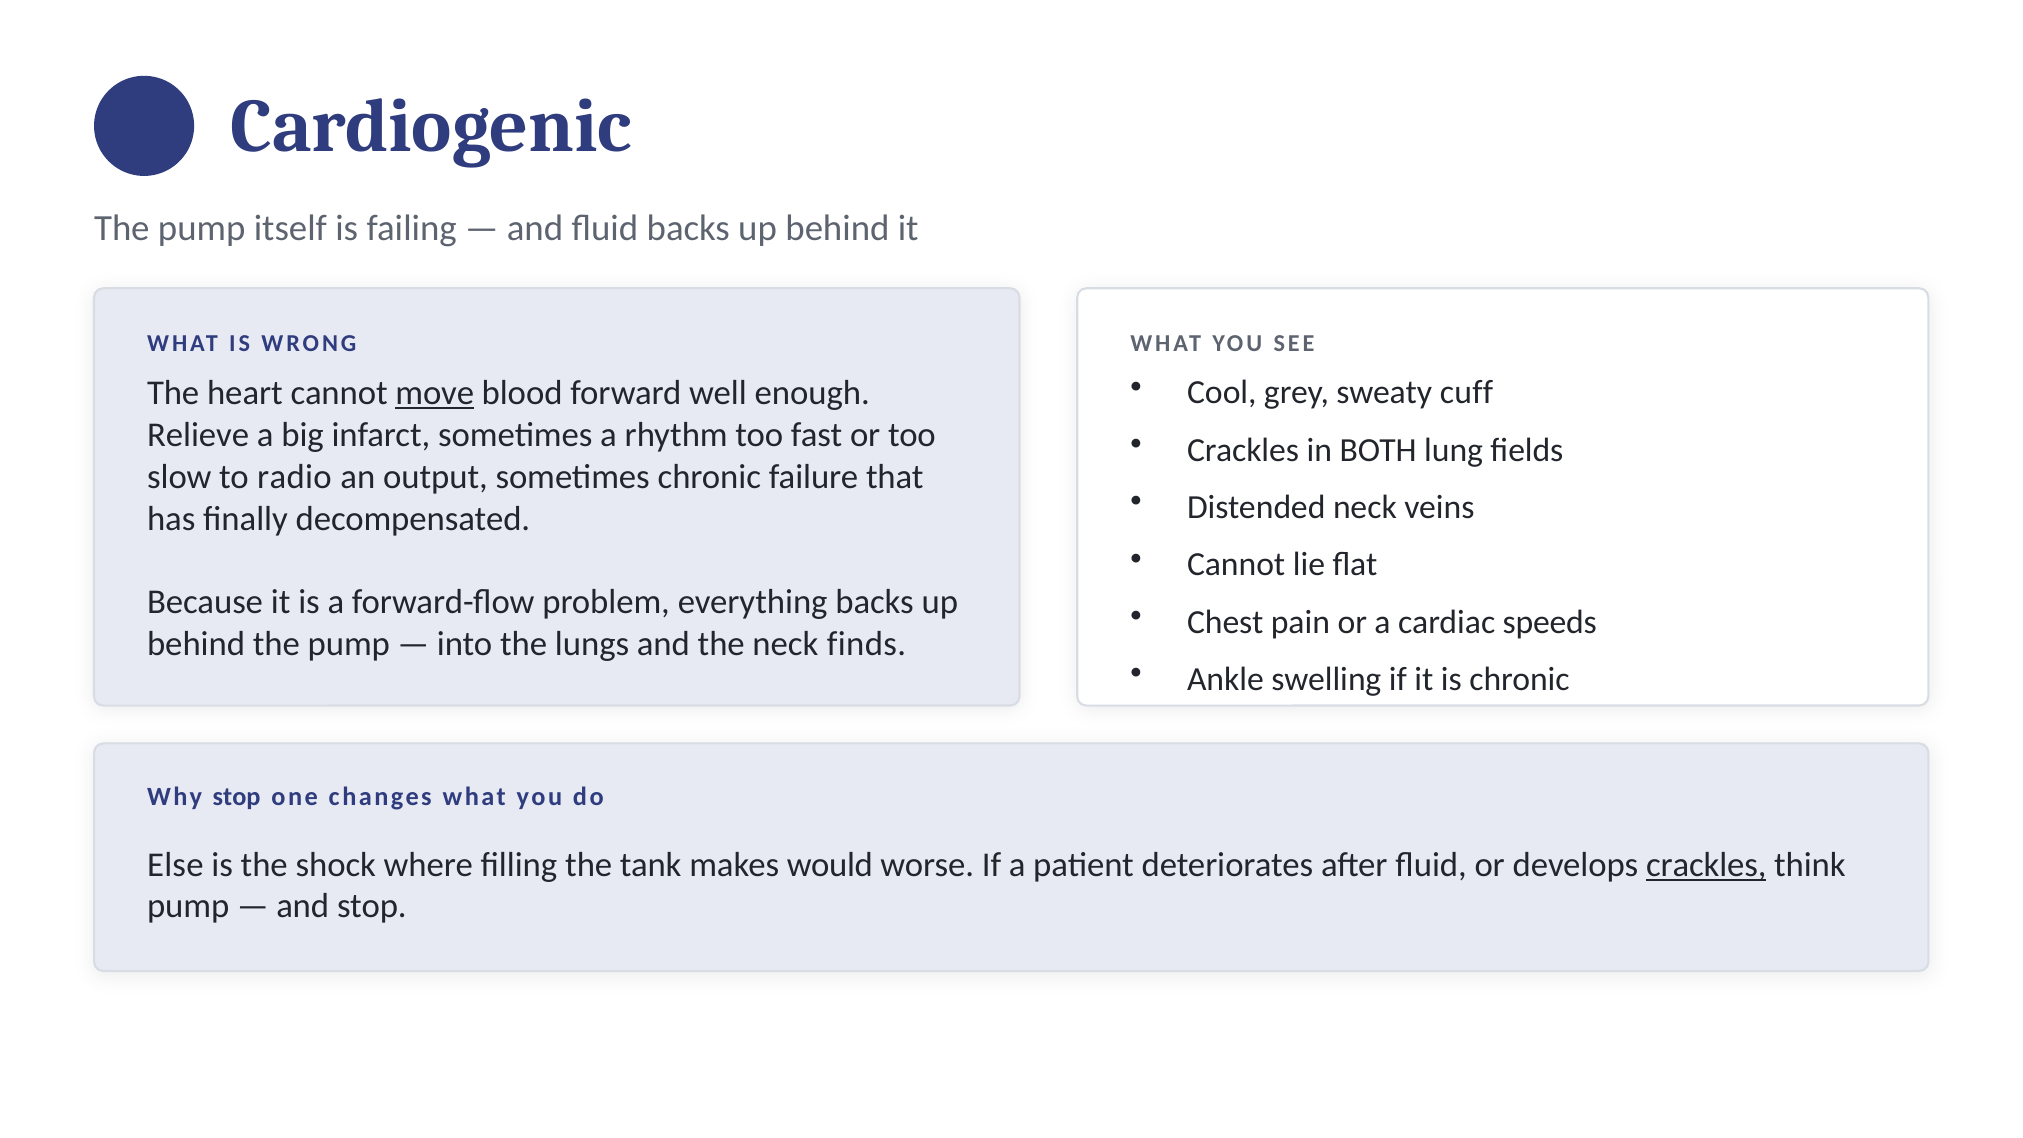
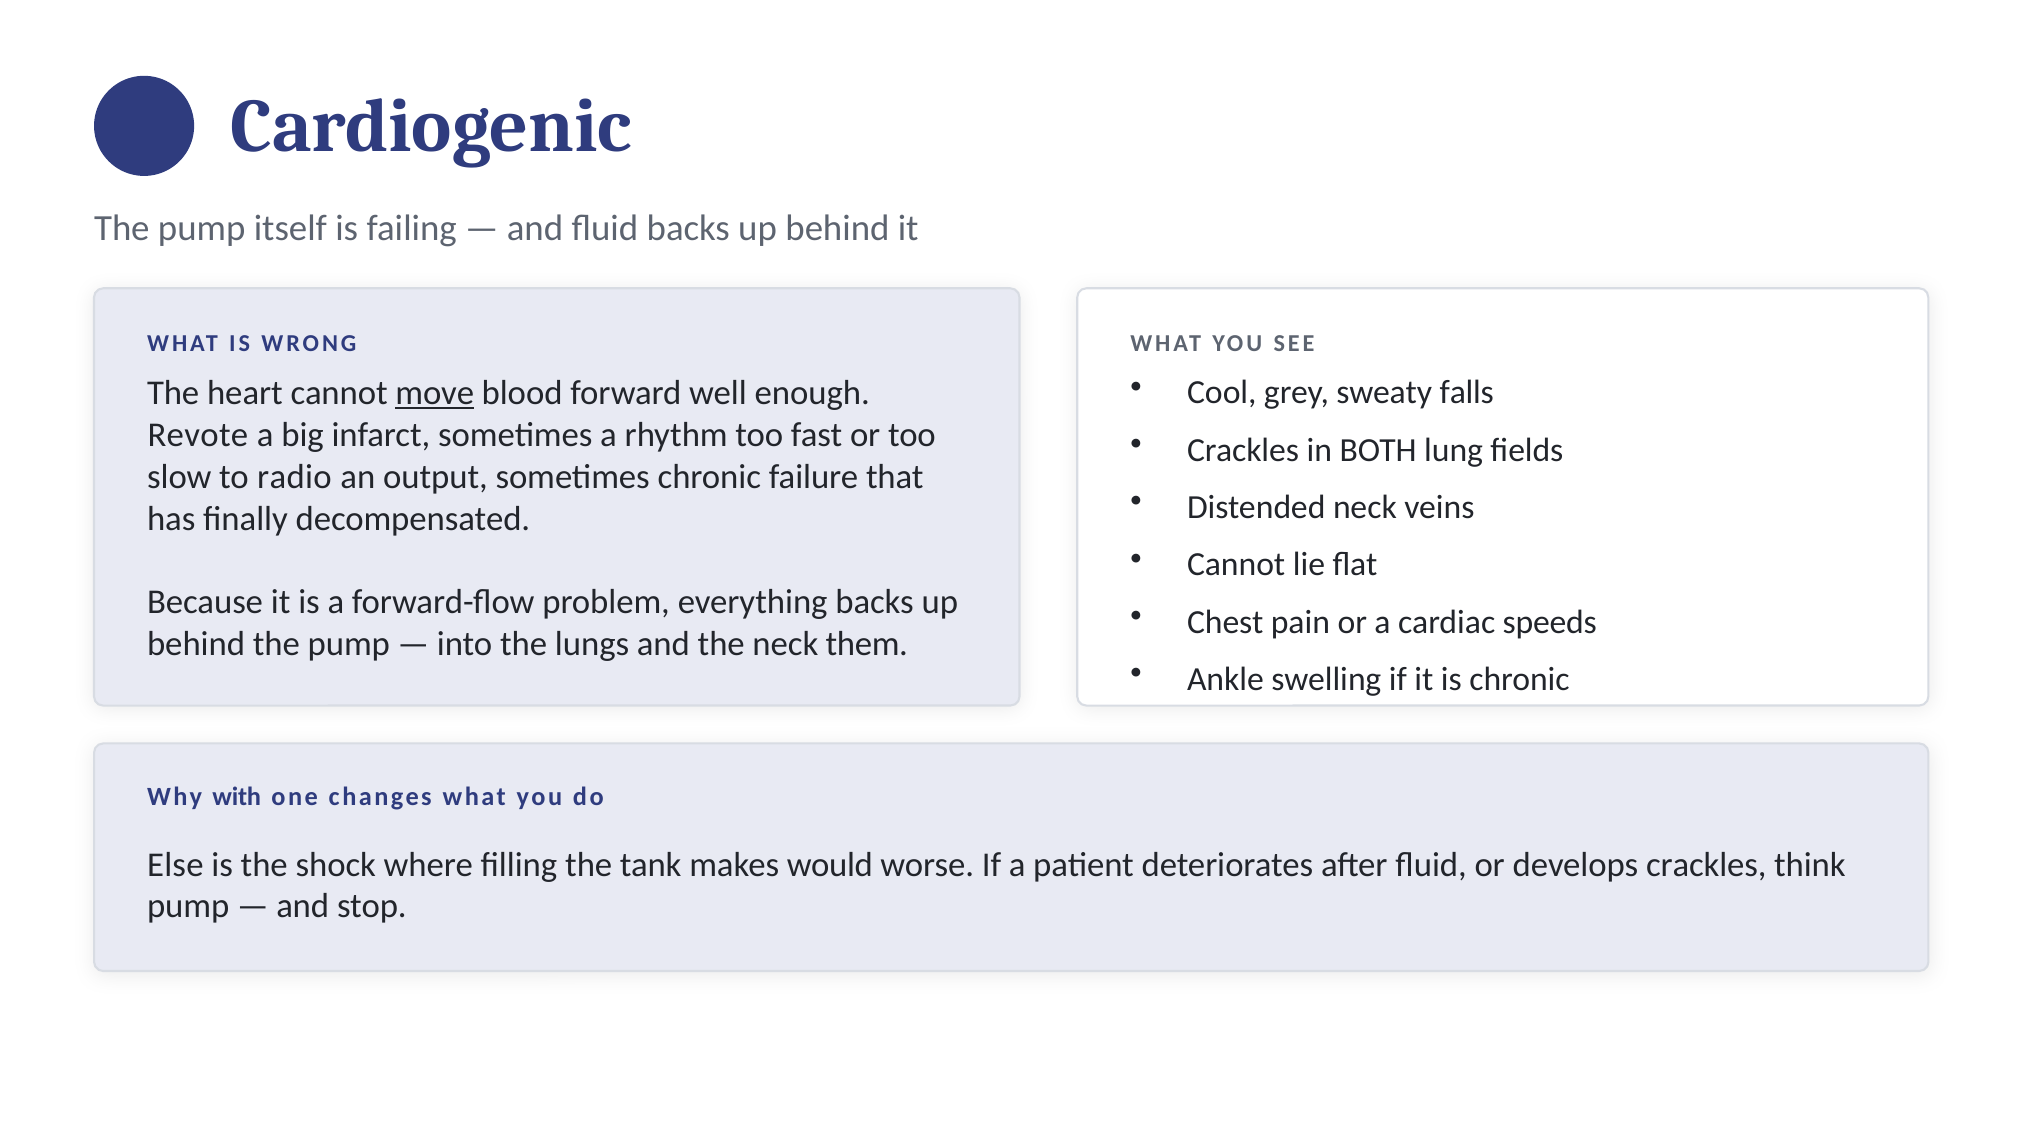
cuff: cuff -> falls
Relieve: Relieve -> Revote
finds: finds -> them
Why stop: stop -> with
crackles at (1706, 865) underline: present -> none
